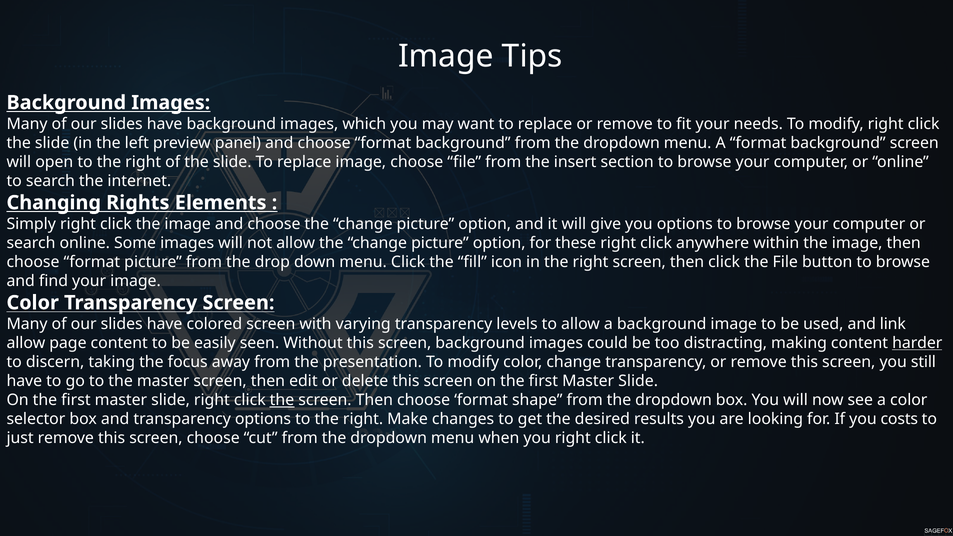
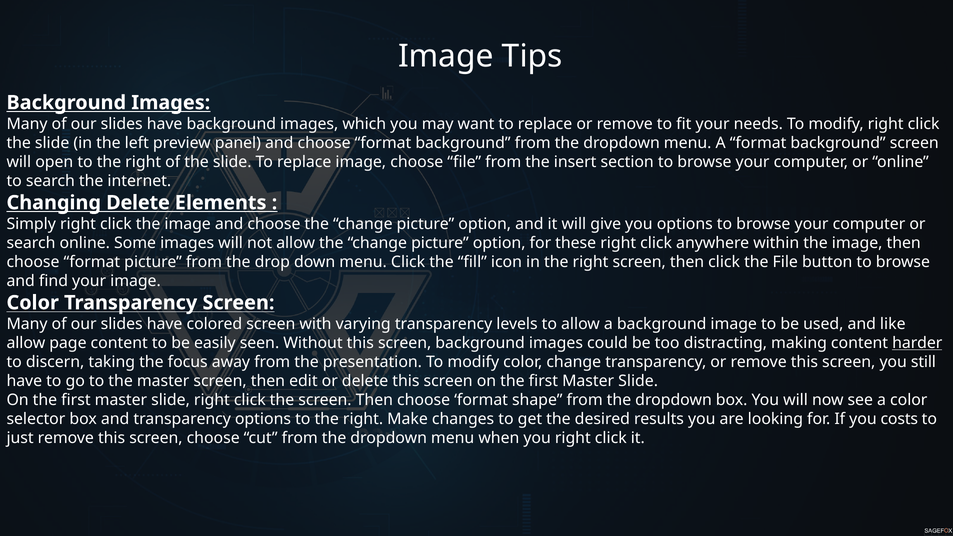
Changing Rights: Rights -> Delete
link: link -> like
the at (282, 400) underline: present -> none
